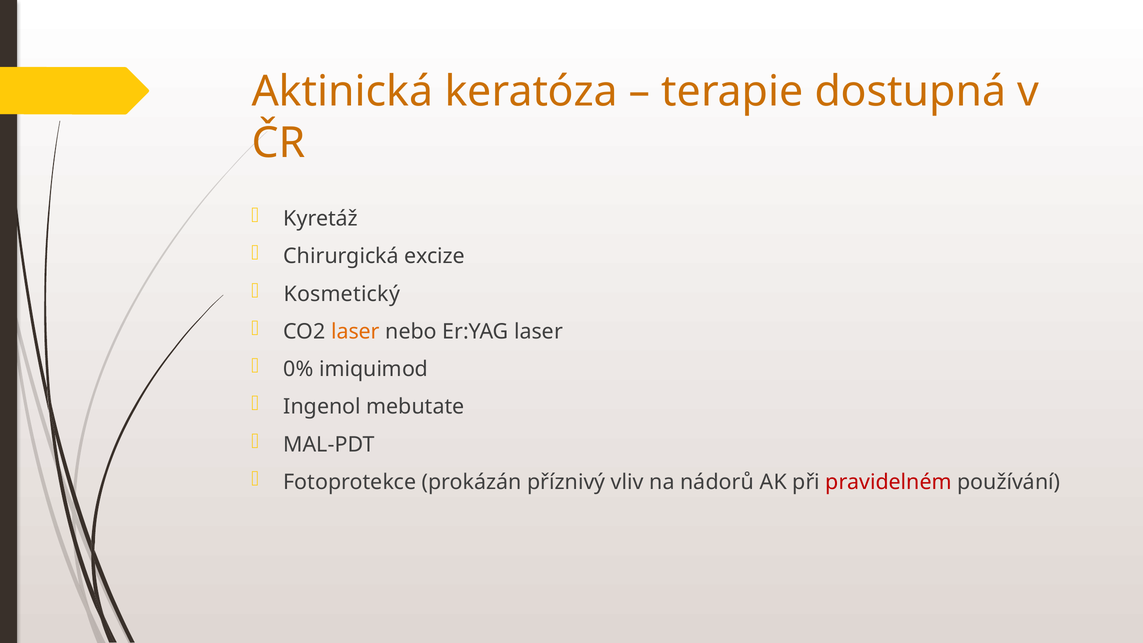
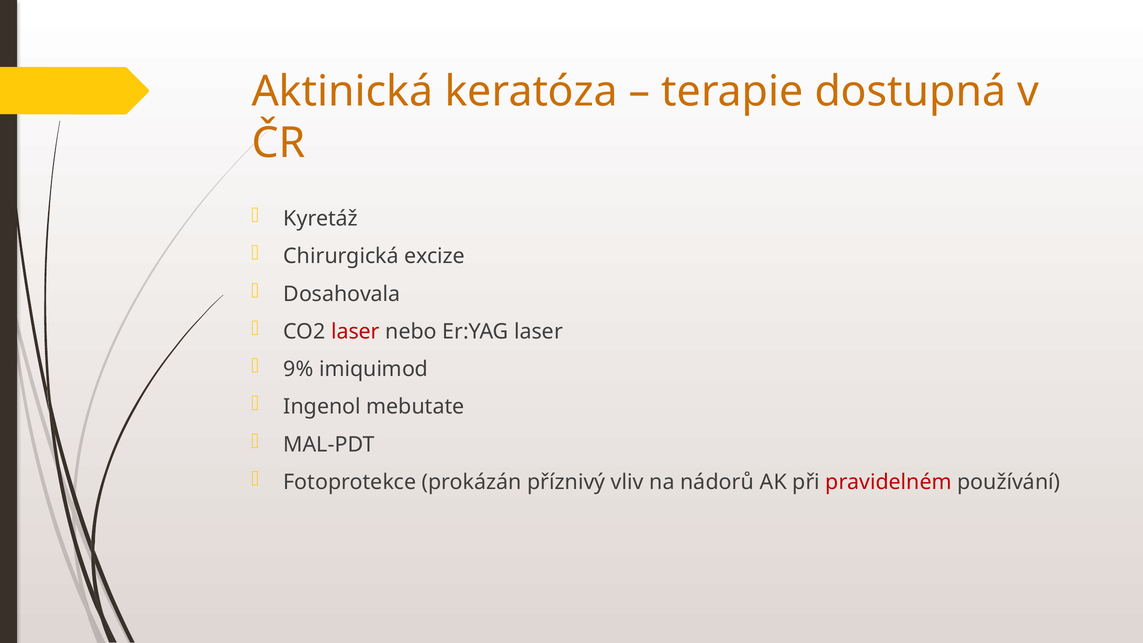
Kosmetický: Kosmetický -> Dosahovala
laser at (355, 332) colour: orange -> red
0%: 0% -> 9%
